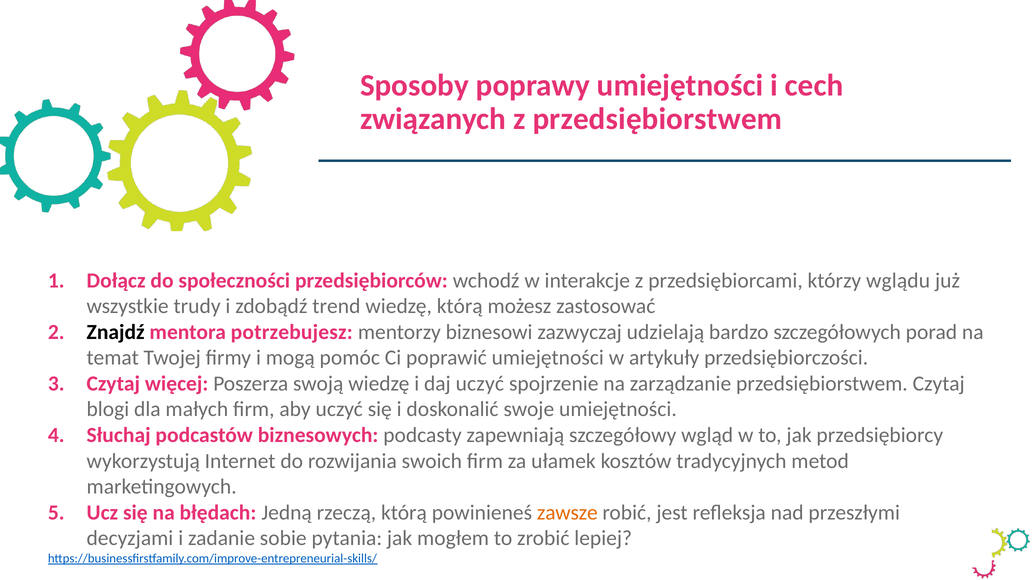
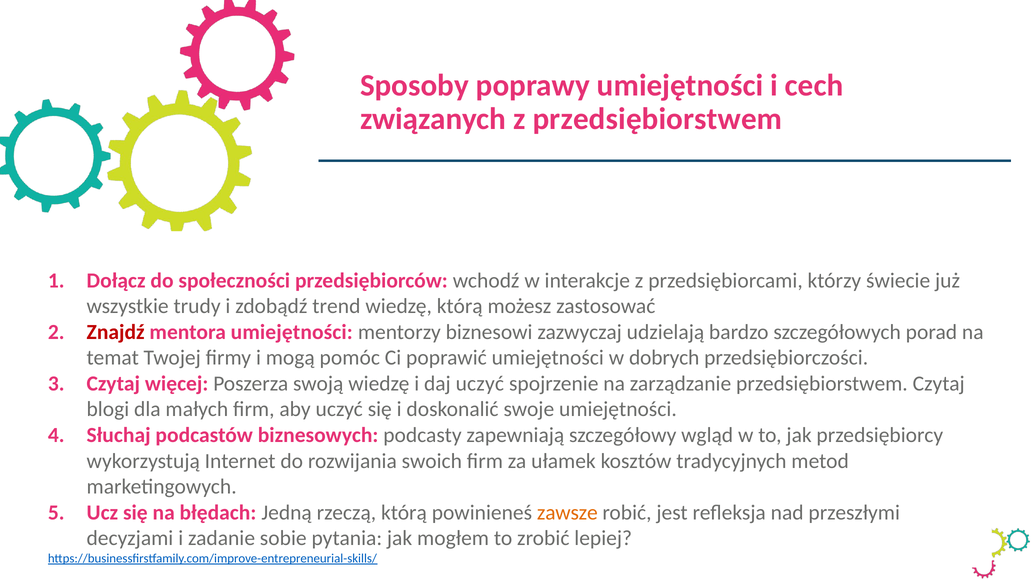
wglądu: wglądu -> świecie
Znajdź colour: black -> red
mentora potrzebujesz: potrzebujesz -> umiejętności
artykuły: artykuły -> dobrych
